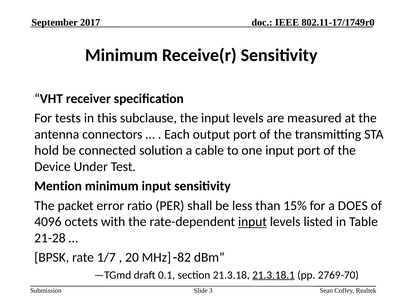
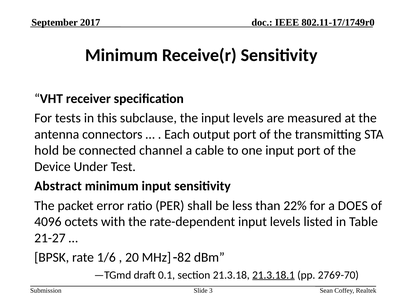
solution: solution -> channel
Mention: Mention -> Abstract
15%: 15% -> 22%
input at (252, 221) underline: present -> none
21-28: 21-28 -> 21-27
1/7: 1/7 -> 1/6
